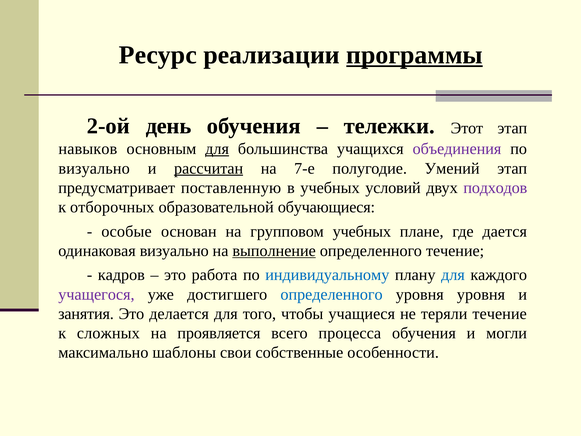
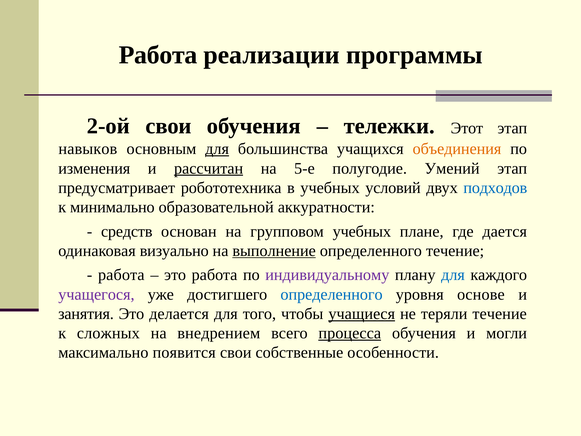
Ресурс at (158, 55): Ресурс -> Работа
программы underline: present -> none
2-ой день: день -> свои
объединения colour: purple -> orange
визуально at (94, 168): визуально -> изменения
7-е: 7-е -> 5-е
поставленную: поставленную -> робототехника
подходов colour: purple -> blue
отборочных: отборочных -> минимально
обучающиеся: обучающиеся -> аккуратности
особые: особые -> средств
кадров at (121, 275): кадров -> работа
индивидуальному colour: blue -> purple
уровня уровня: уровня -> основе
учащиеся underline: none -> present
проявляется: проявляется -> внедрением
процесса underline: none -> present
шаблоны: шаблоны -> появится
